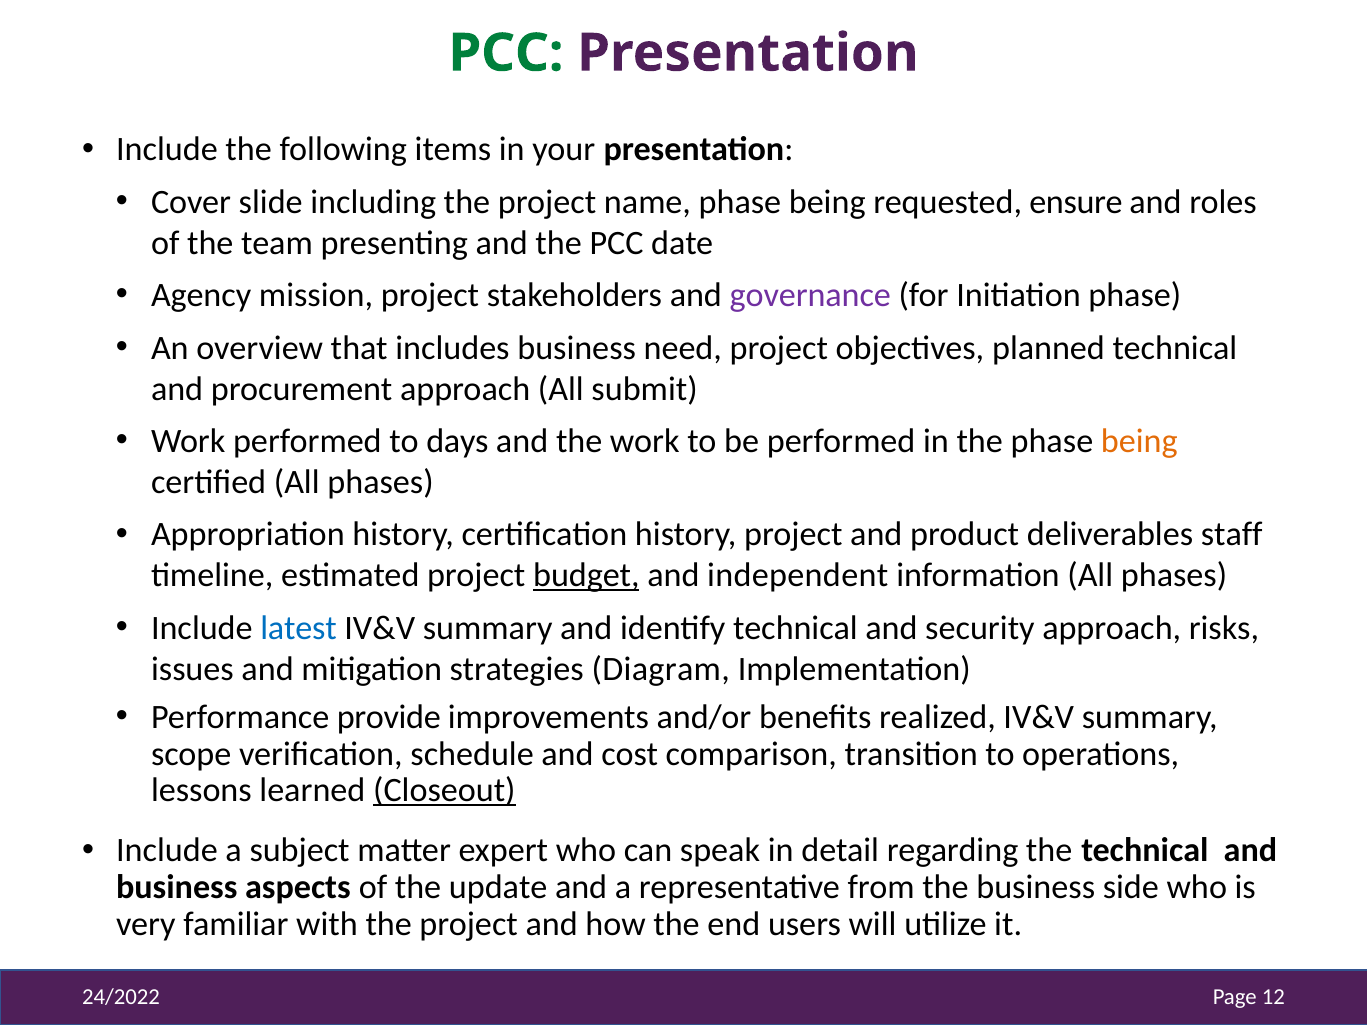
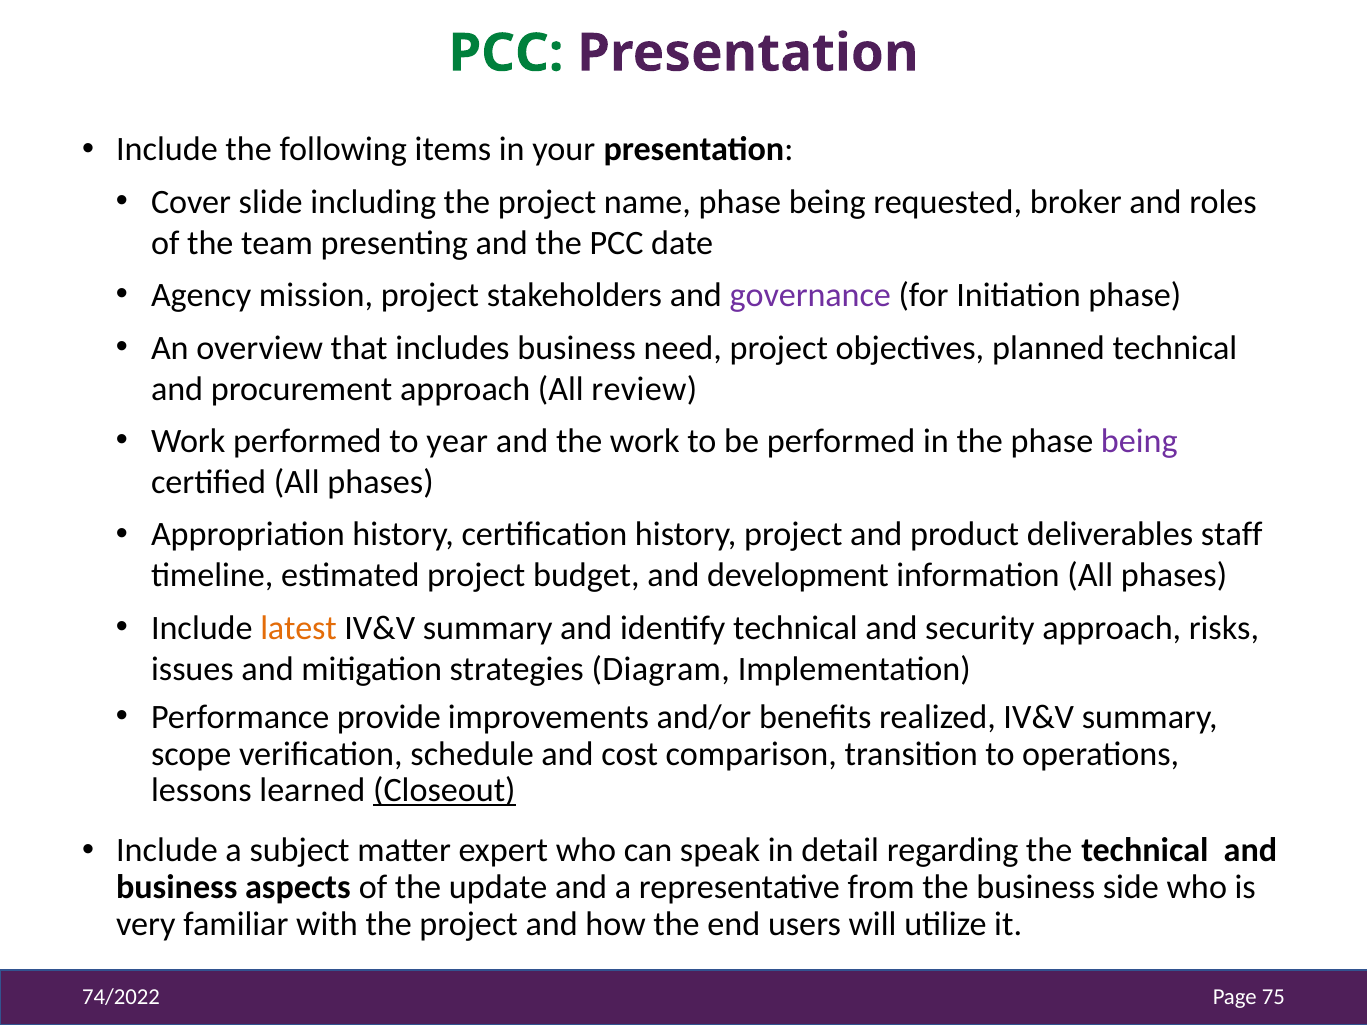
ensure: ensure -> broker
submit: submit -> review
days: days -> year
being at (1139, 441) colour: orange -> purple
budget underline: present -> none
independent: independent -> development
latest colour: blue -> orange
24/2022: 24/2022 -> 74/2022
12: 12 -> 75
